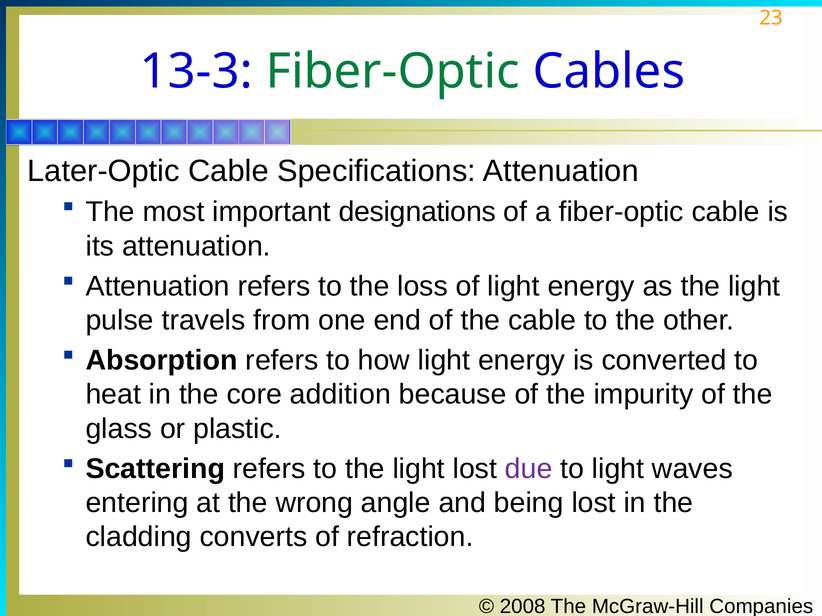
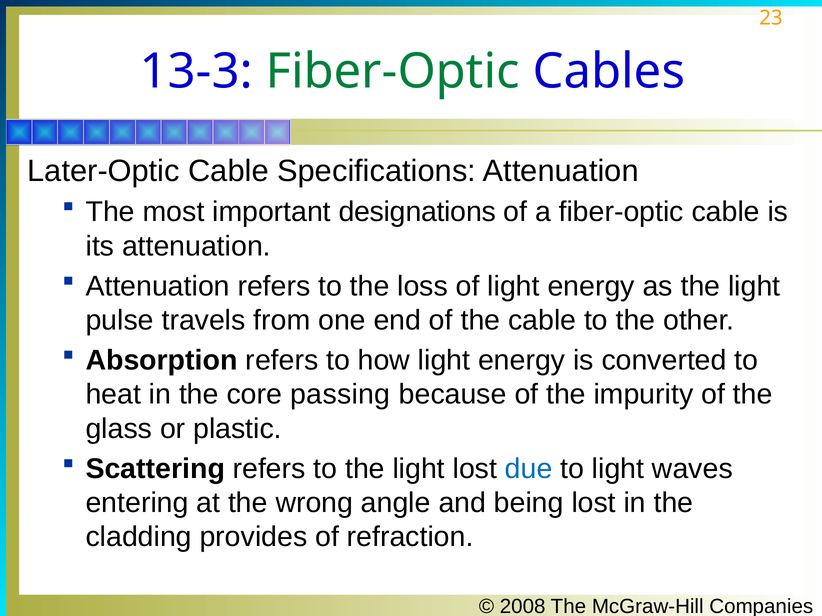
addition: addition -> passing
due colour: purple -> blue
converts: converts -> provides
